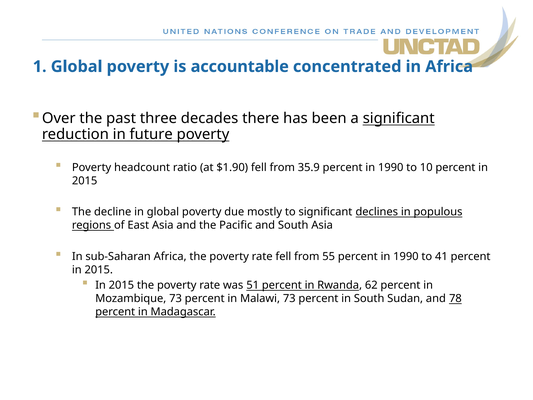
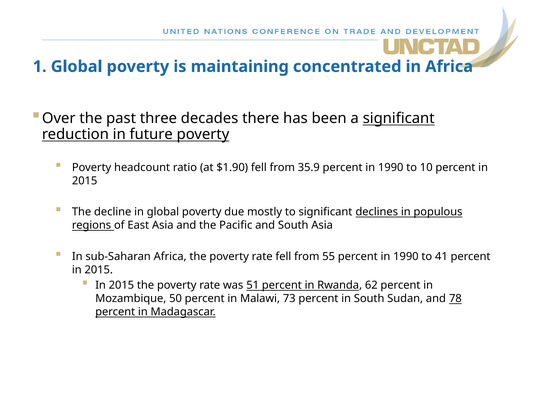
accountable: accountable -> maintaining
Mozambique 73: 73 -> 50
